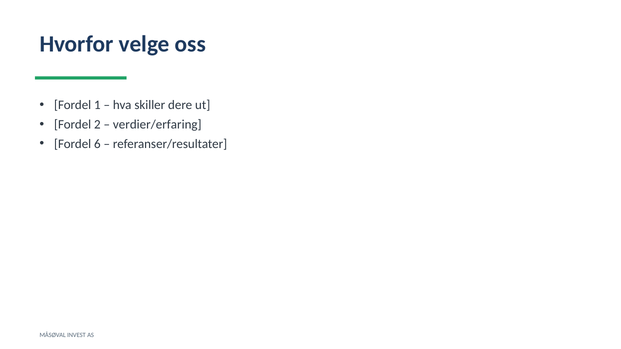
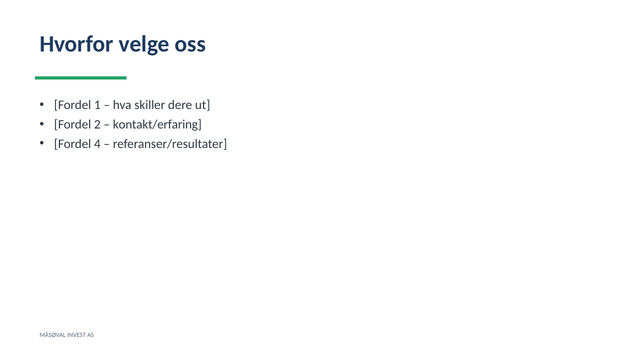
verdier/erfaring: verdier/erfaring -> kontakt/erfaring
6: 6 -> 4
